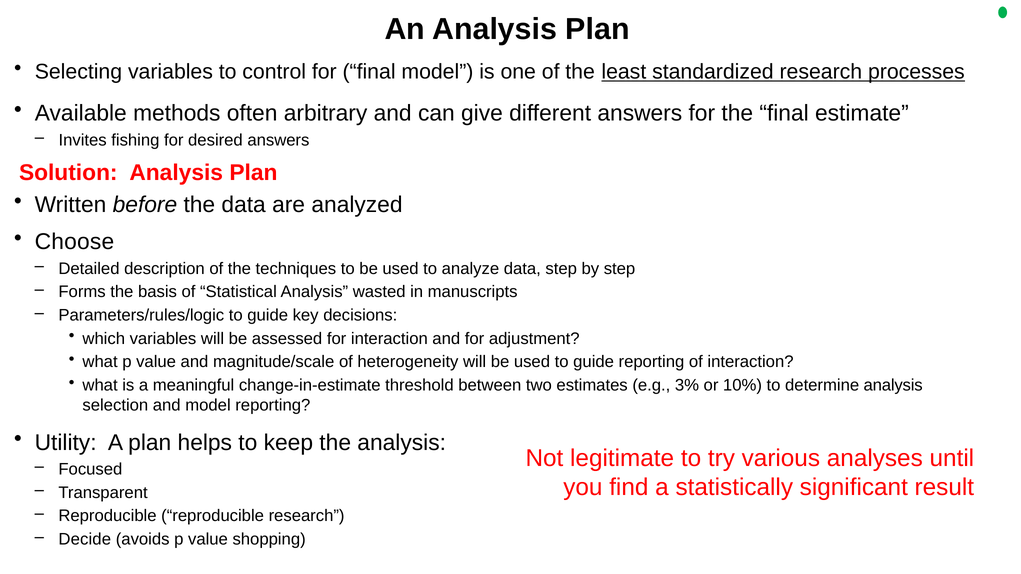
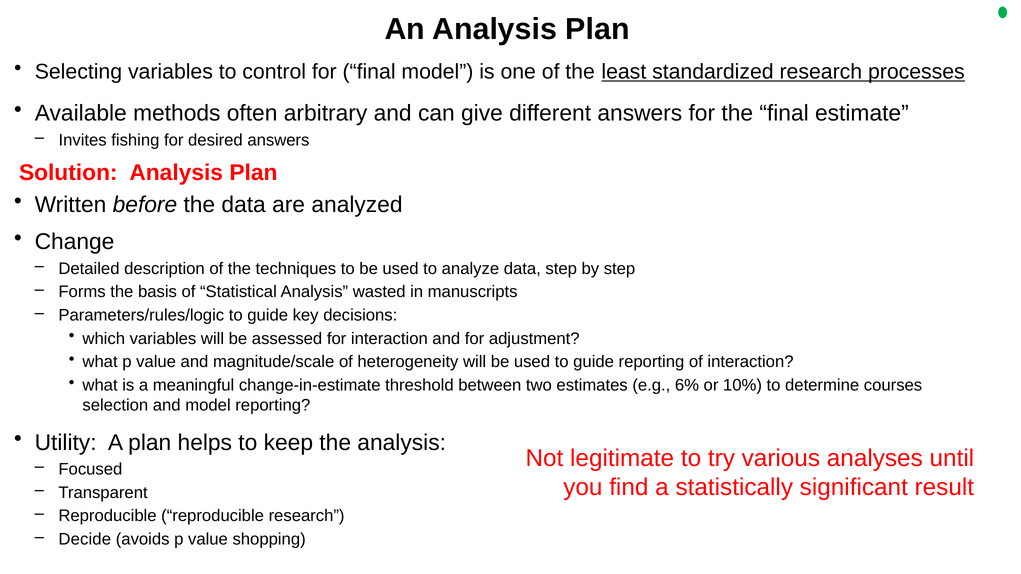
Choose: Choose -> Change
3%: 3% -> 6%
determine analysis: analysis -> courses
